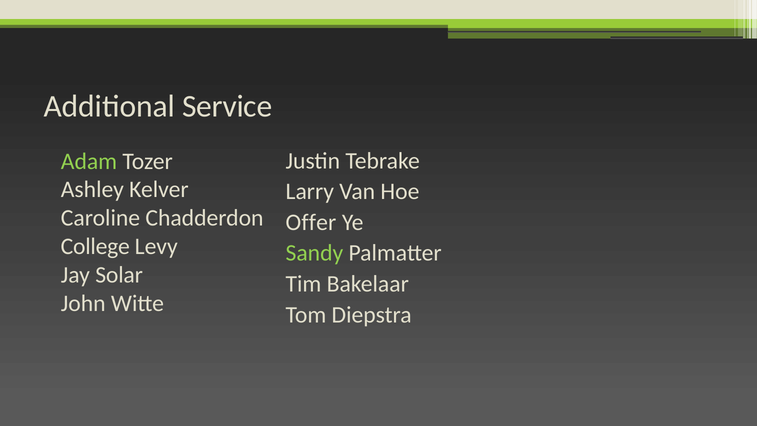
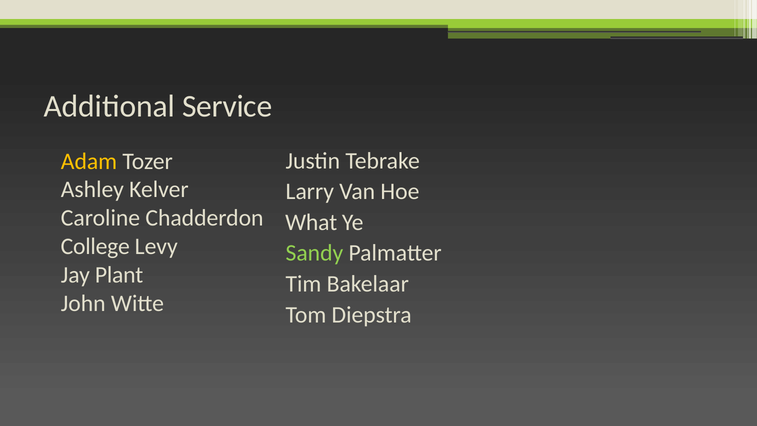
Adam colour: light green -> yellow
Offer: Offer -> What
Solar: Solar -> Plant
